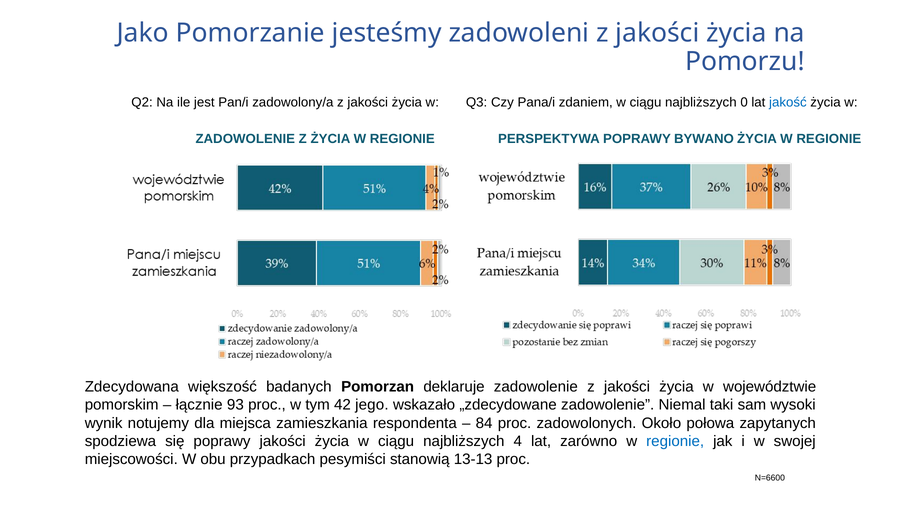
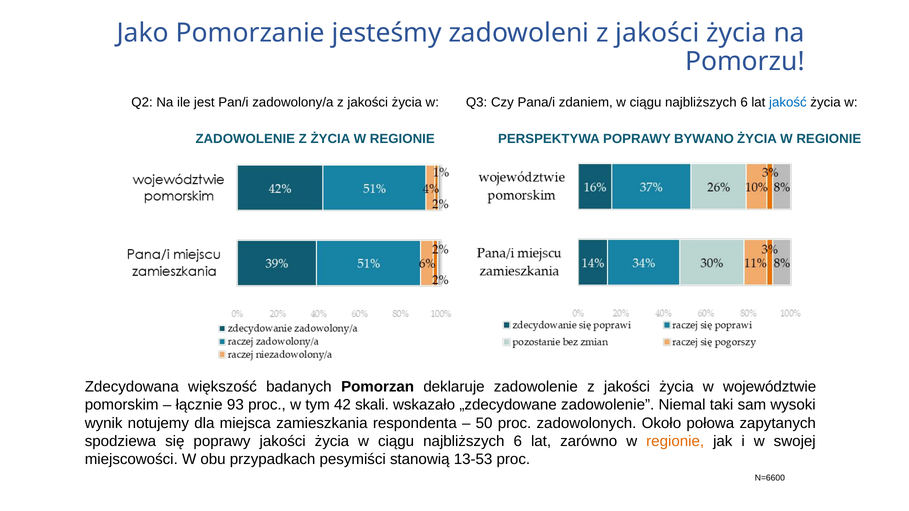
0 at (744, 103): 0 -> 6
jego: jego -> skali
84: 84 -> 50
4 at (518, 442): 4 -> 6
regionie at (675, 442) colour: blue -> orange
13-13: 13-13 -> 13-53
